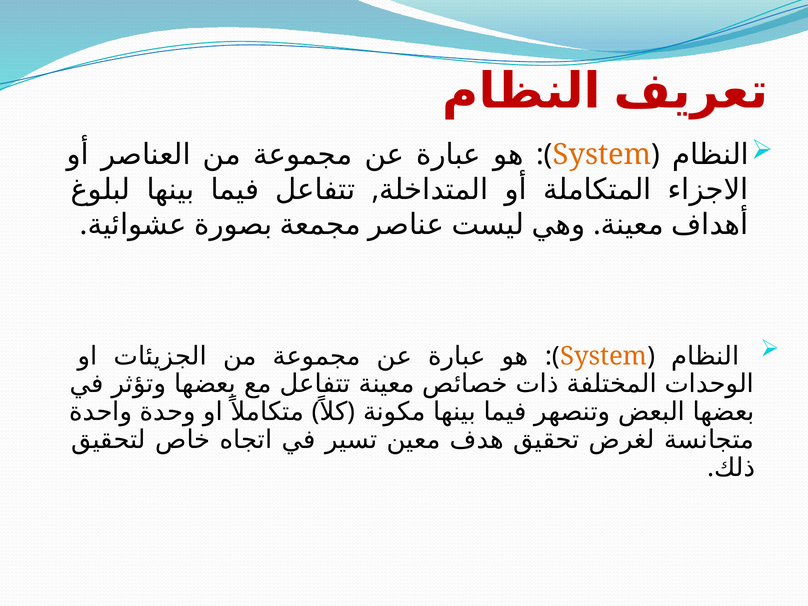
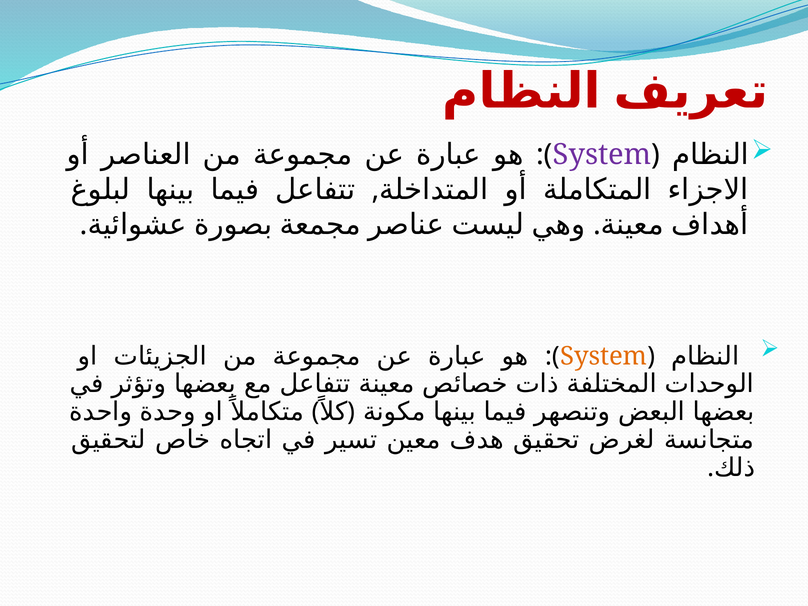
System at (602, 155) colour: orange -> purple
